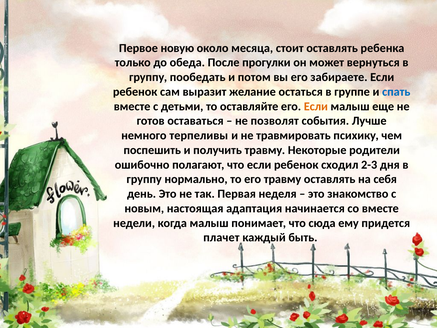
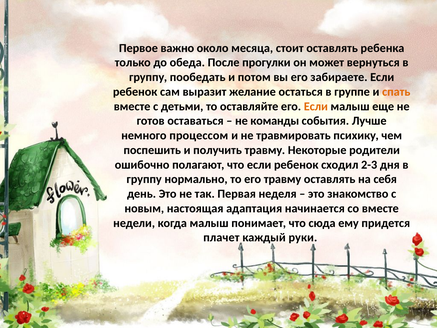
новую: новую -> важно
спать colour: blue -> orange
позволят: позволят -> команды
терпеливы: терпеливы -> процессом
быть: быть -> руки
